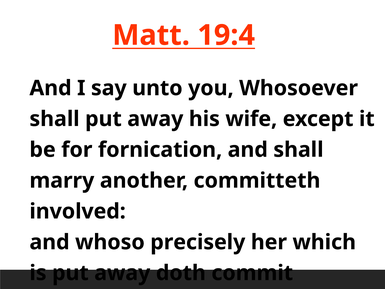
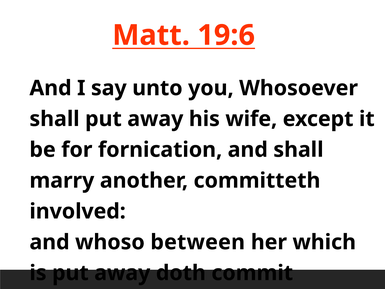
19:4: 19:4 -> 19:6
precisely: precisely -> between
